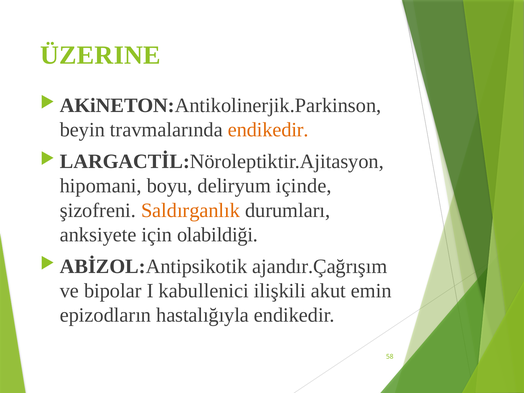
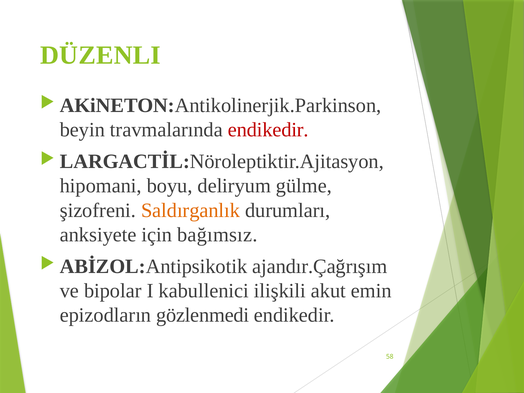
ÜZERINE: ÜZERINE -> DÜZENLI
endikedir at (268, 130) colour: orange -> red
içinde: içinde -> gülme
olabildiği: olabildiği -> bağımsız
hastalığıyla: hastalığıyla -> gözlenmedi
